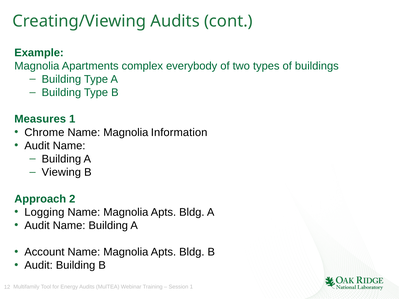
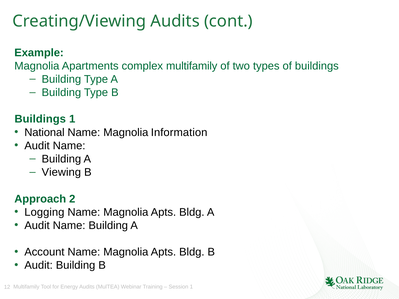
complex everybody: everybody -> multifamily
Measures at (40, 119): Measures -> Buildings
Chrome: Chrome -> National
